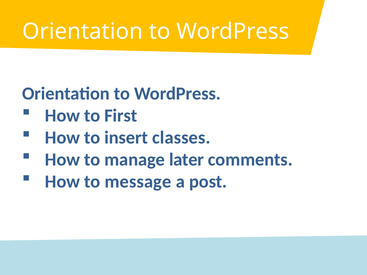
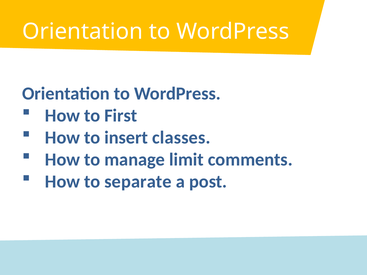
later: later -> limit
message: message -> separate
